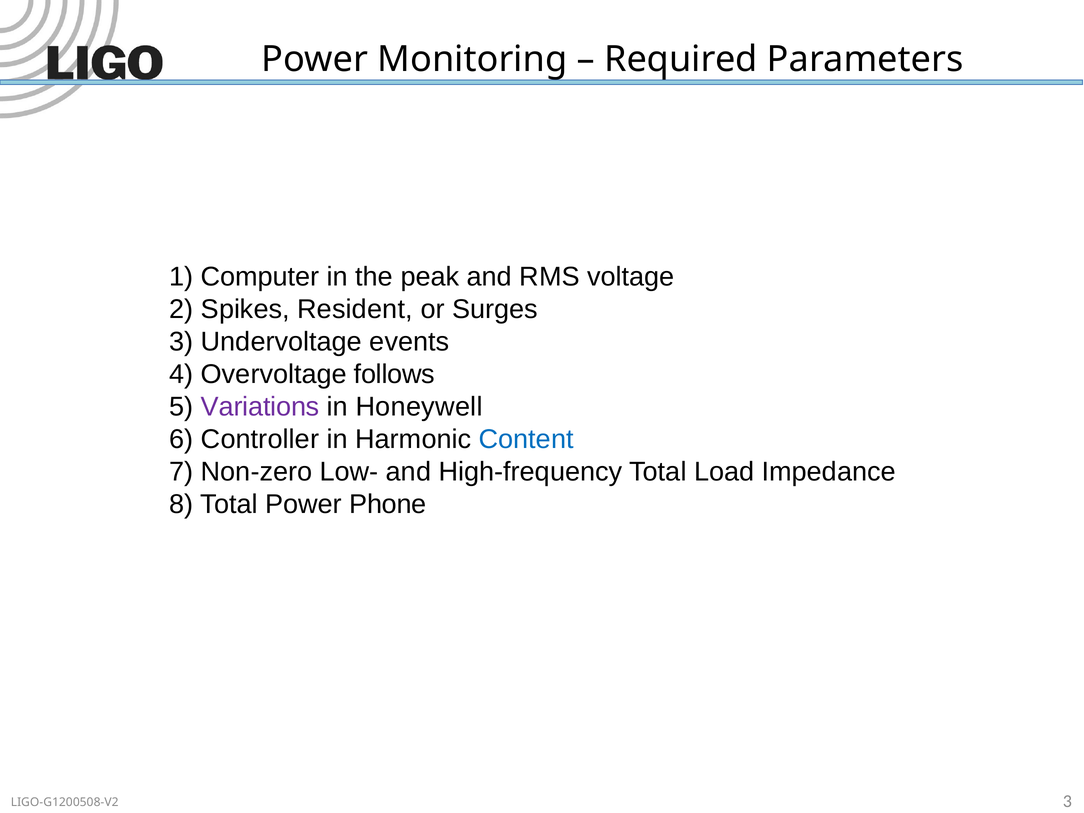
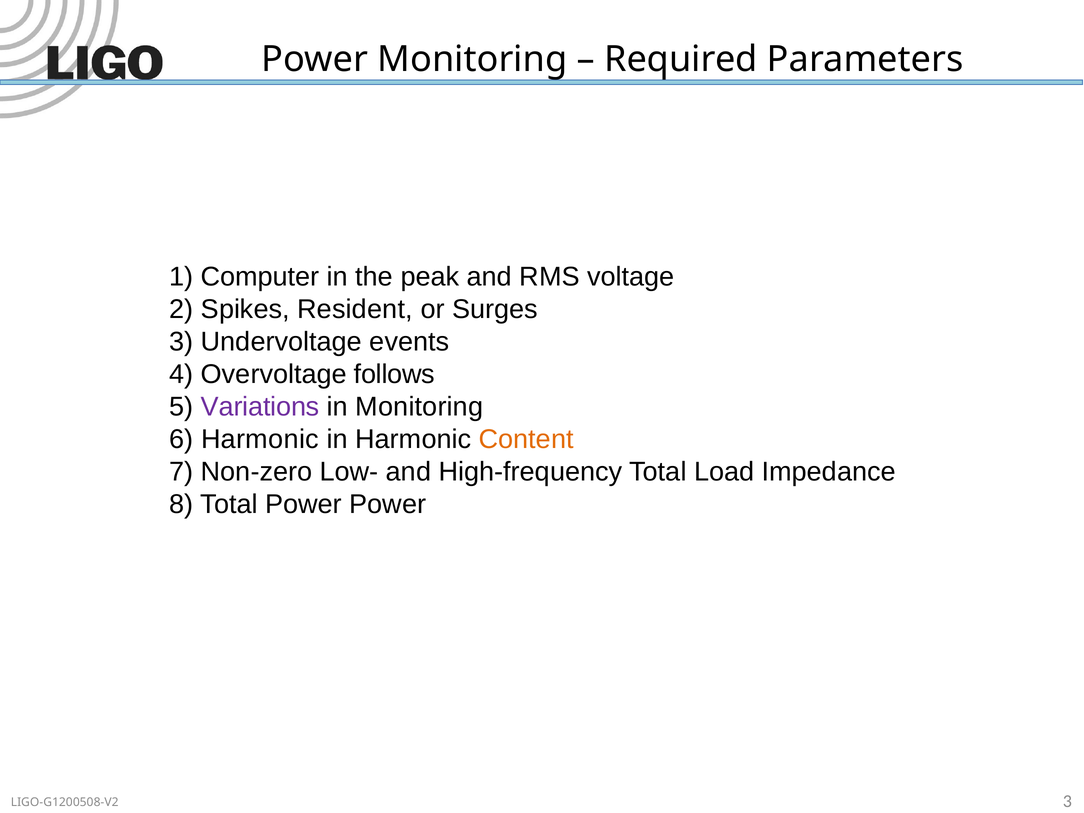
in Honeywell: Honeywell -> Monitoring
6 Controller: Controller -> Harmonic
Content colour: blue -> orange
Power Phone: Phone -> Power
